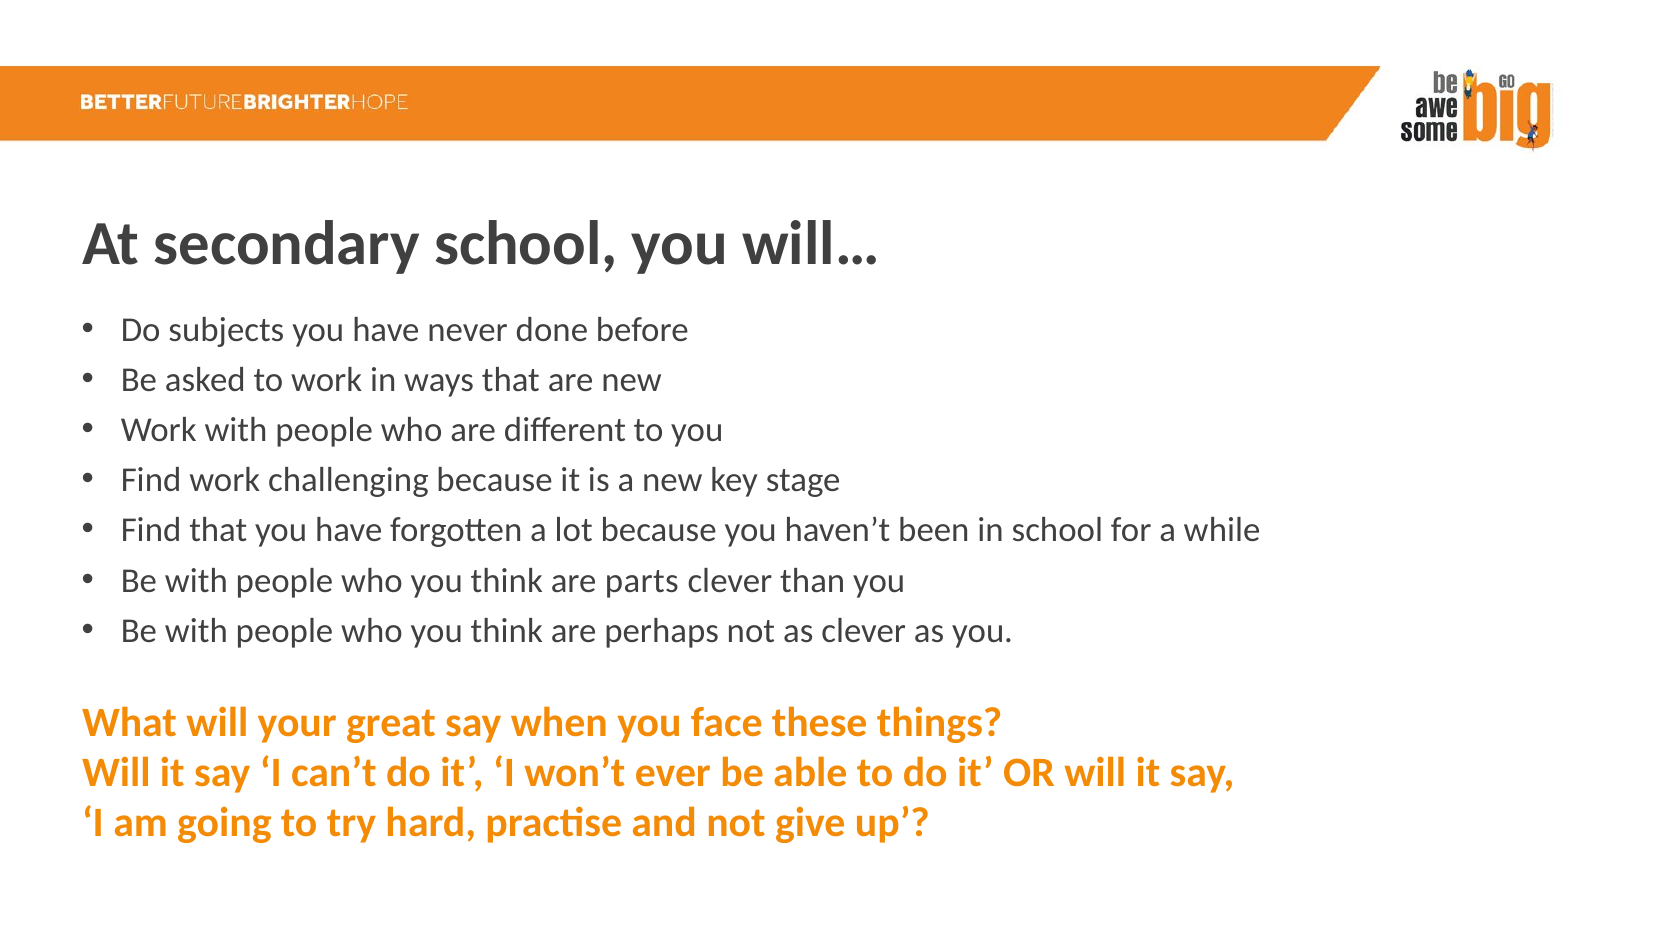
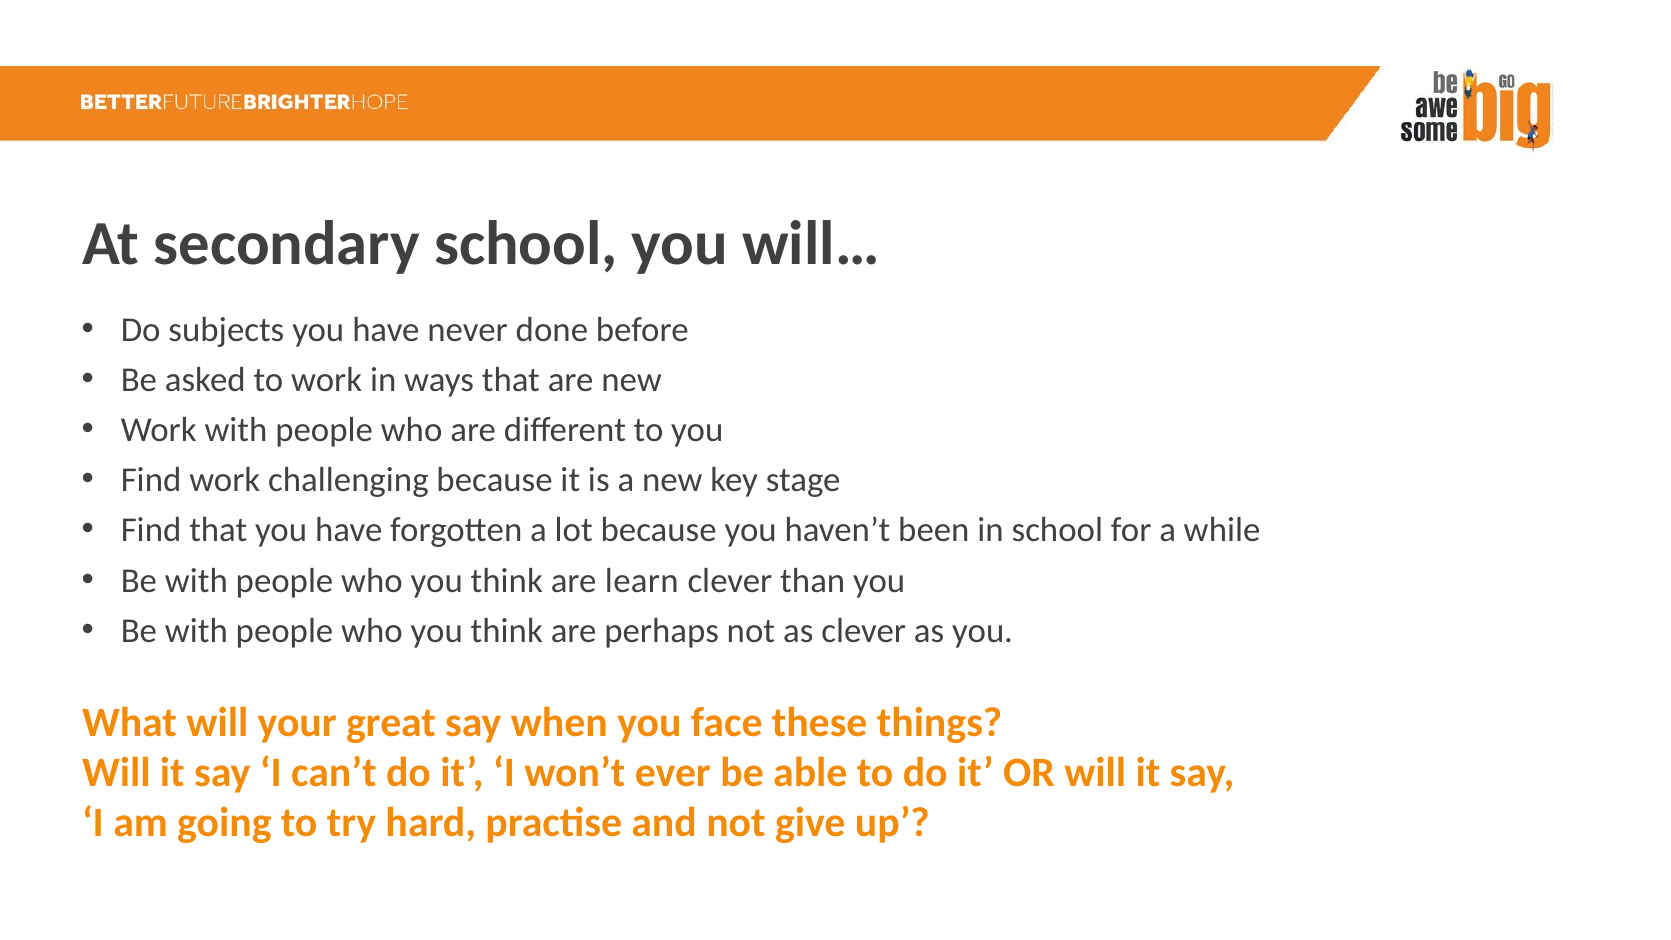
parts: parts -> learn
